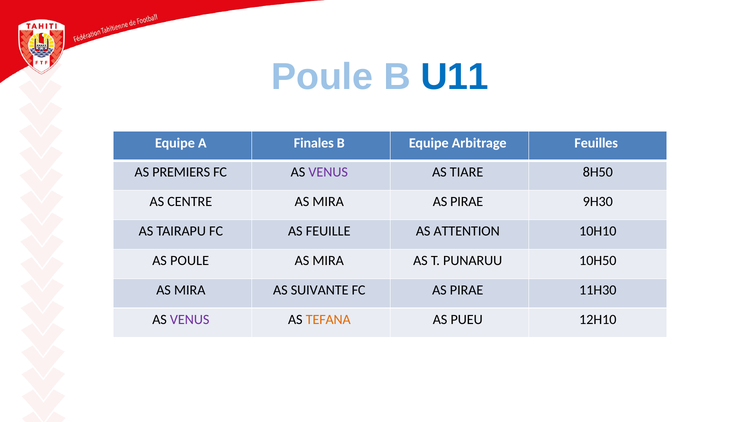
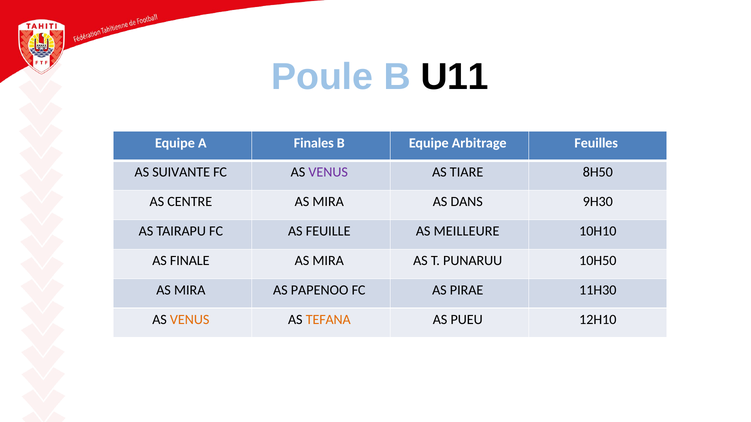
U11 colour: blue -> black
PREMIERS: PREMIERS -> SUIVANTE
MIRA AS PIRAE: PIRAE -> DANS
ATTENTION: ATTENTION -> MEILLEURE
AS POULE: POULE -> FINALE
SUIVANTE: SUIVANTE -> PAPENOO
VENUS at (190, 320) colour: purple -> orange
